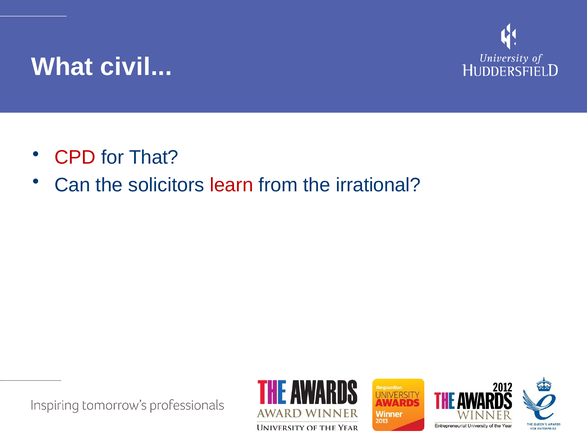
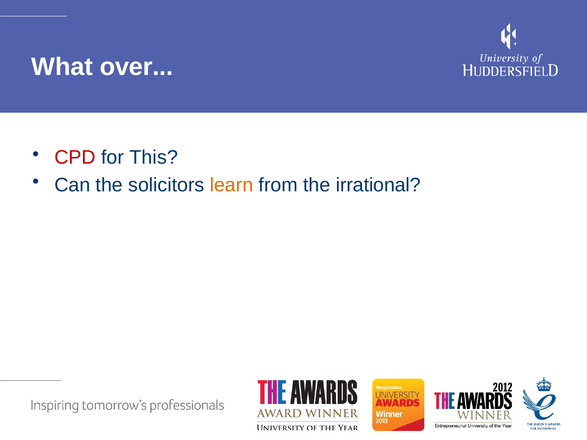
civil: civil -> over
That: That -> This
learn colour: red -> orange
